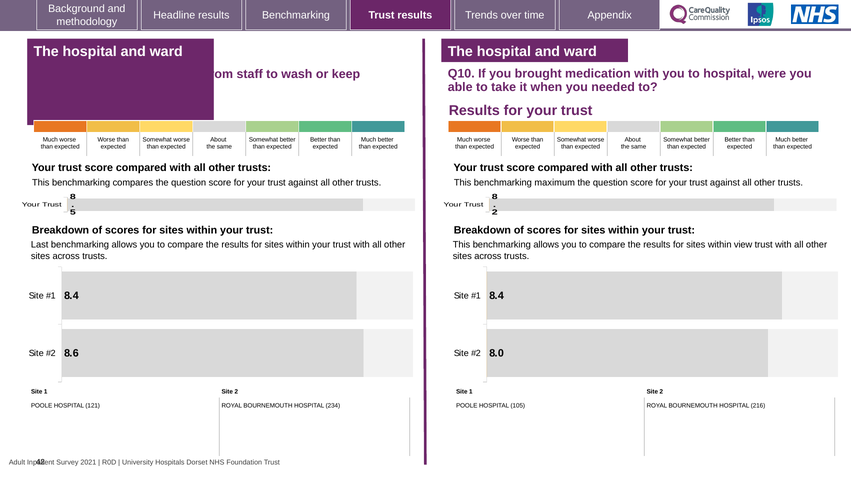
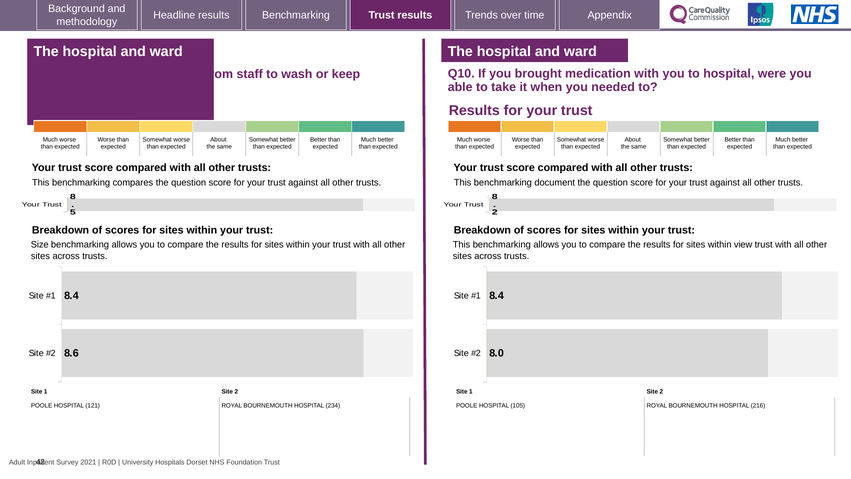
maximum: maximum -> document
Last: Last -> Size
